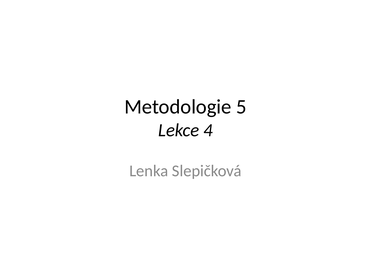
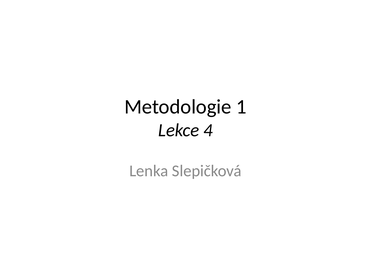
5: 5 -> 1
